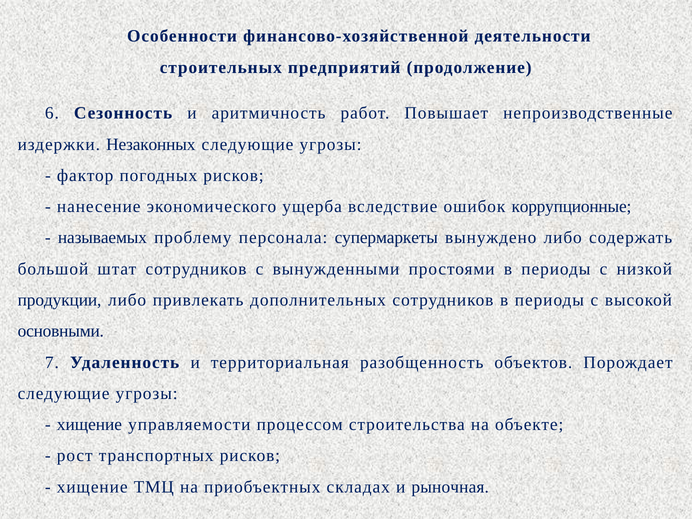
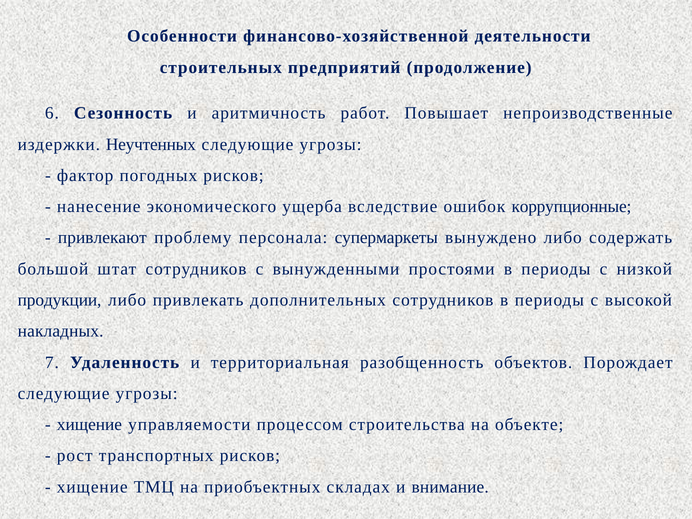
Незаконных: Незаконных -> Неучтенных
называемых: называемых -> привлекают
основными: основными -> накладных
рыночная: рыночная -> внимание
